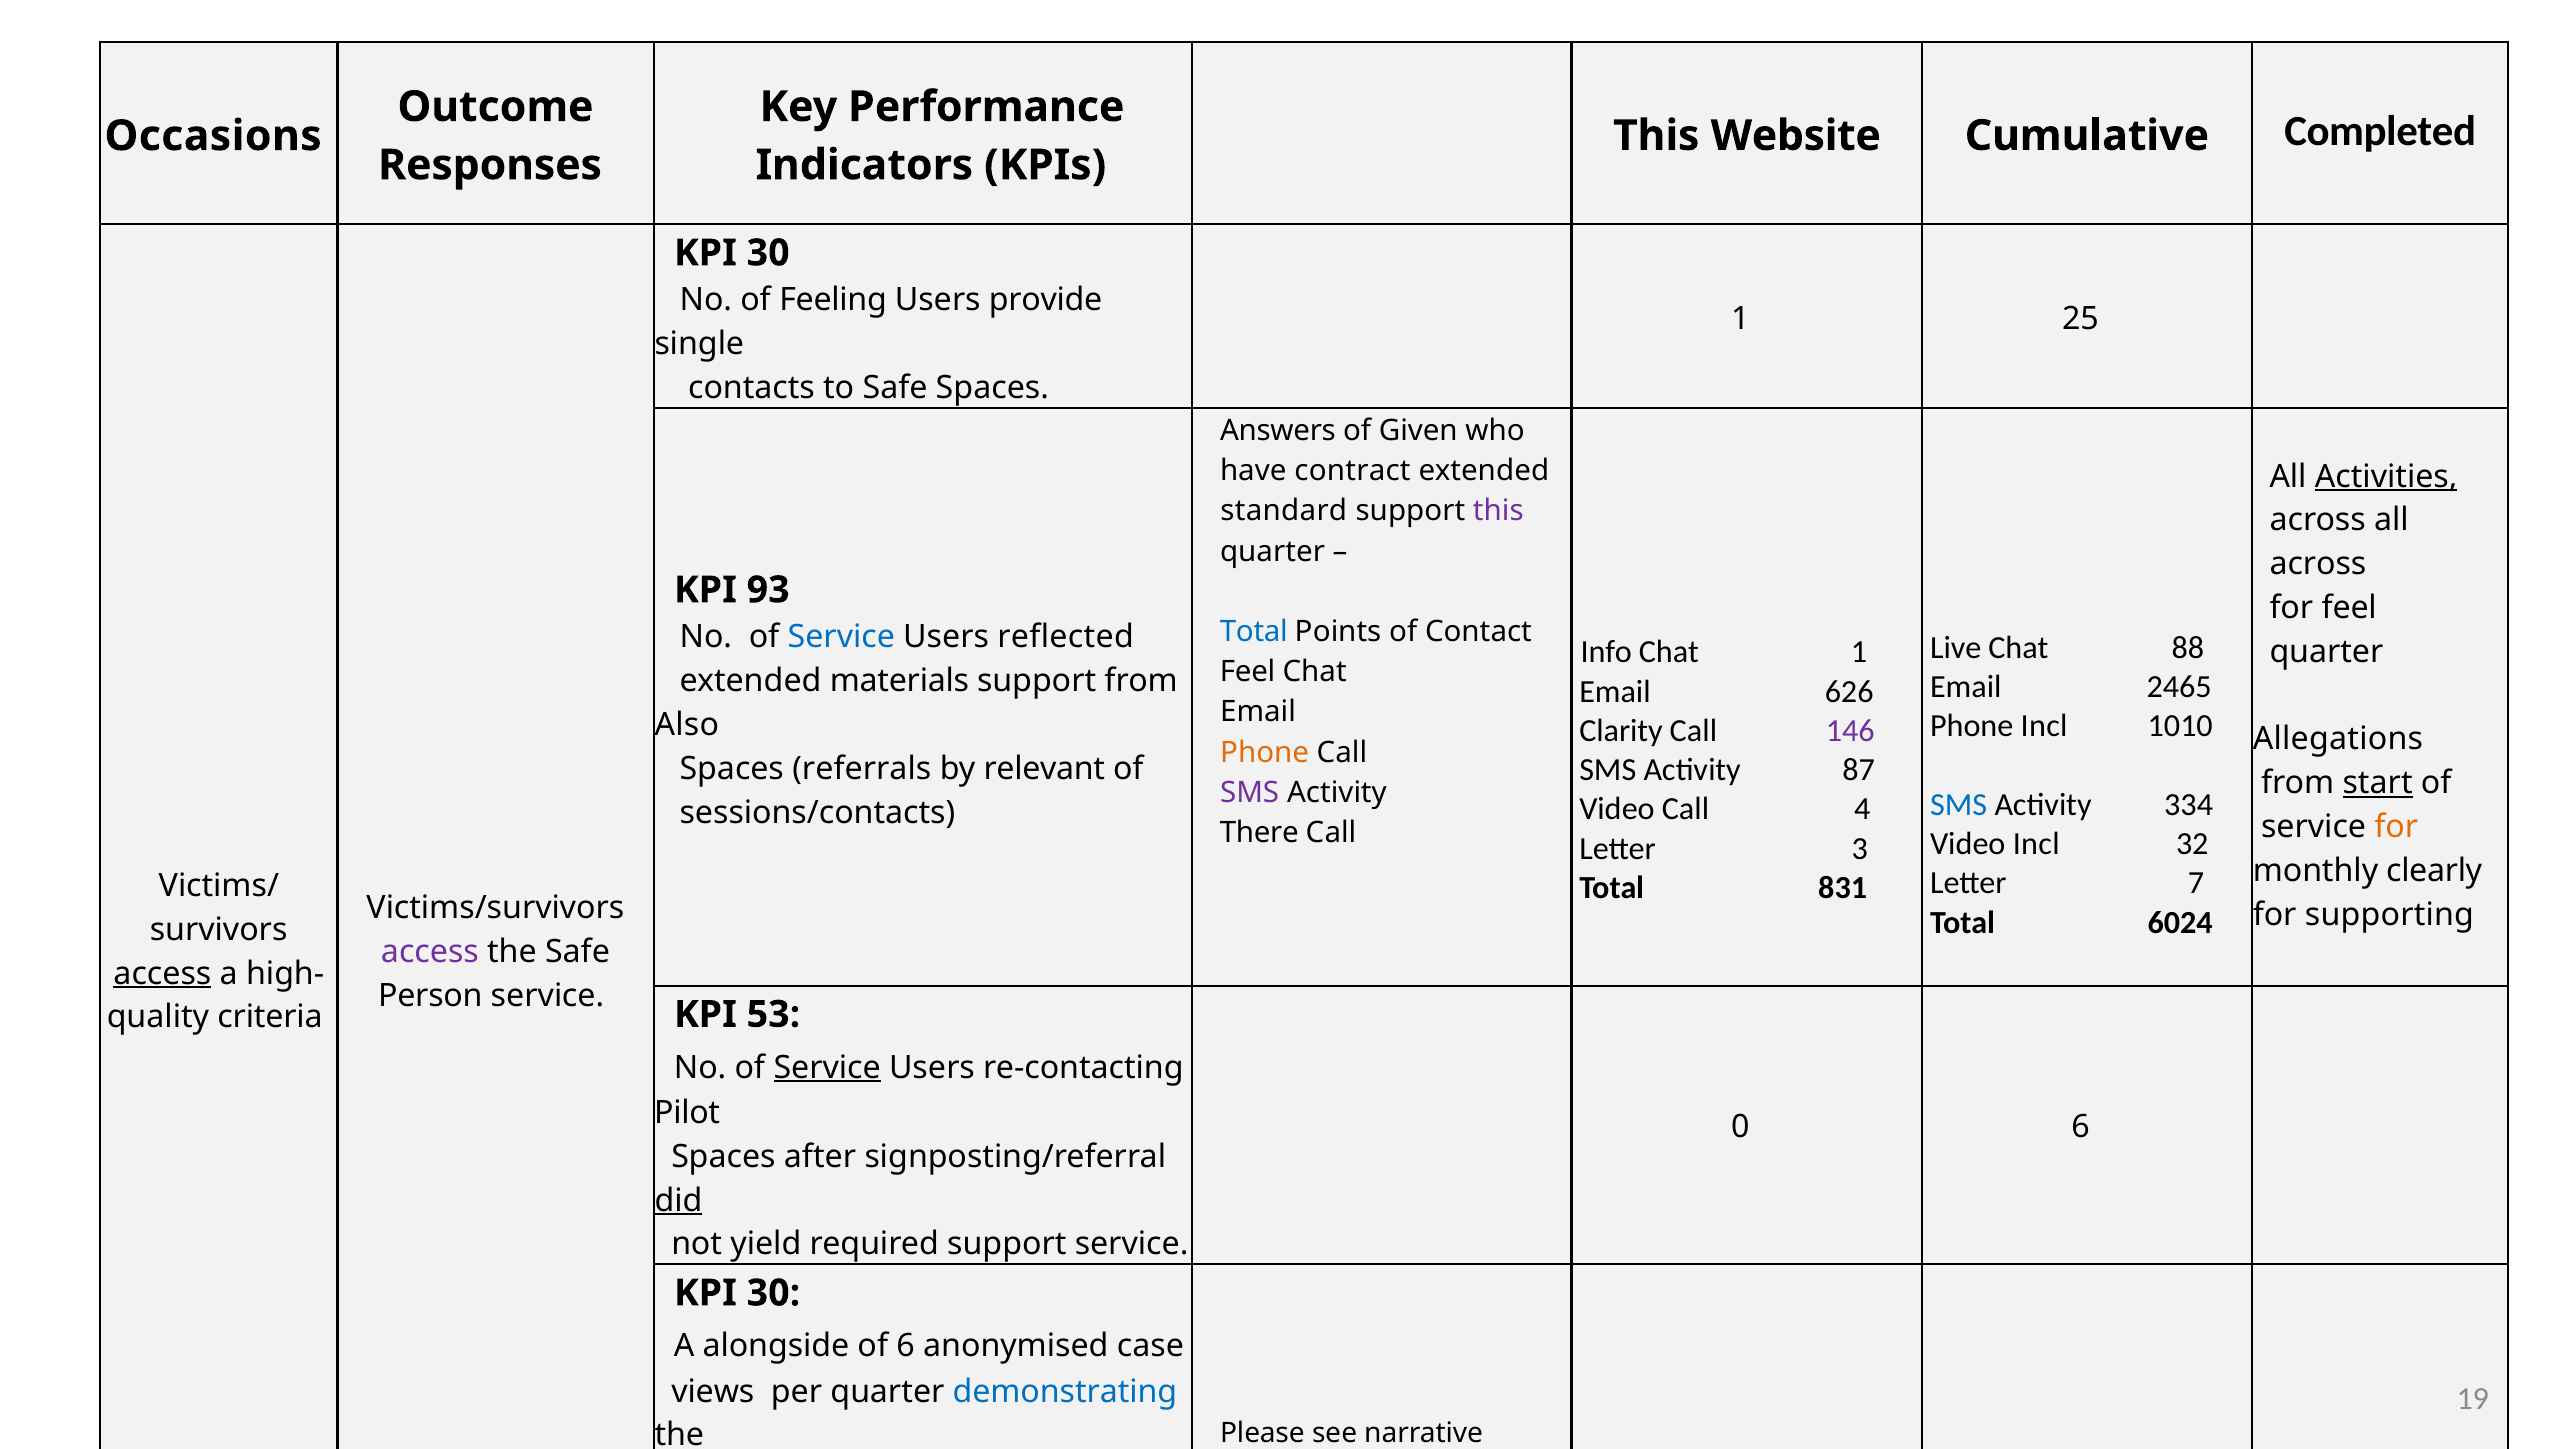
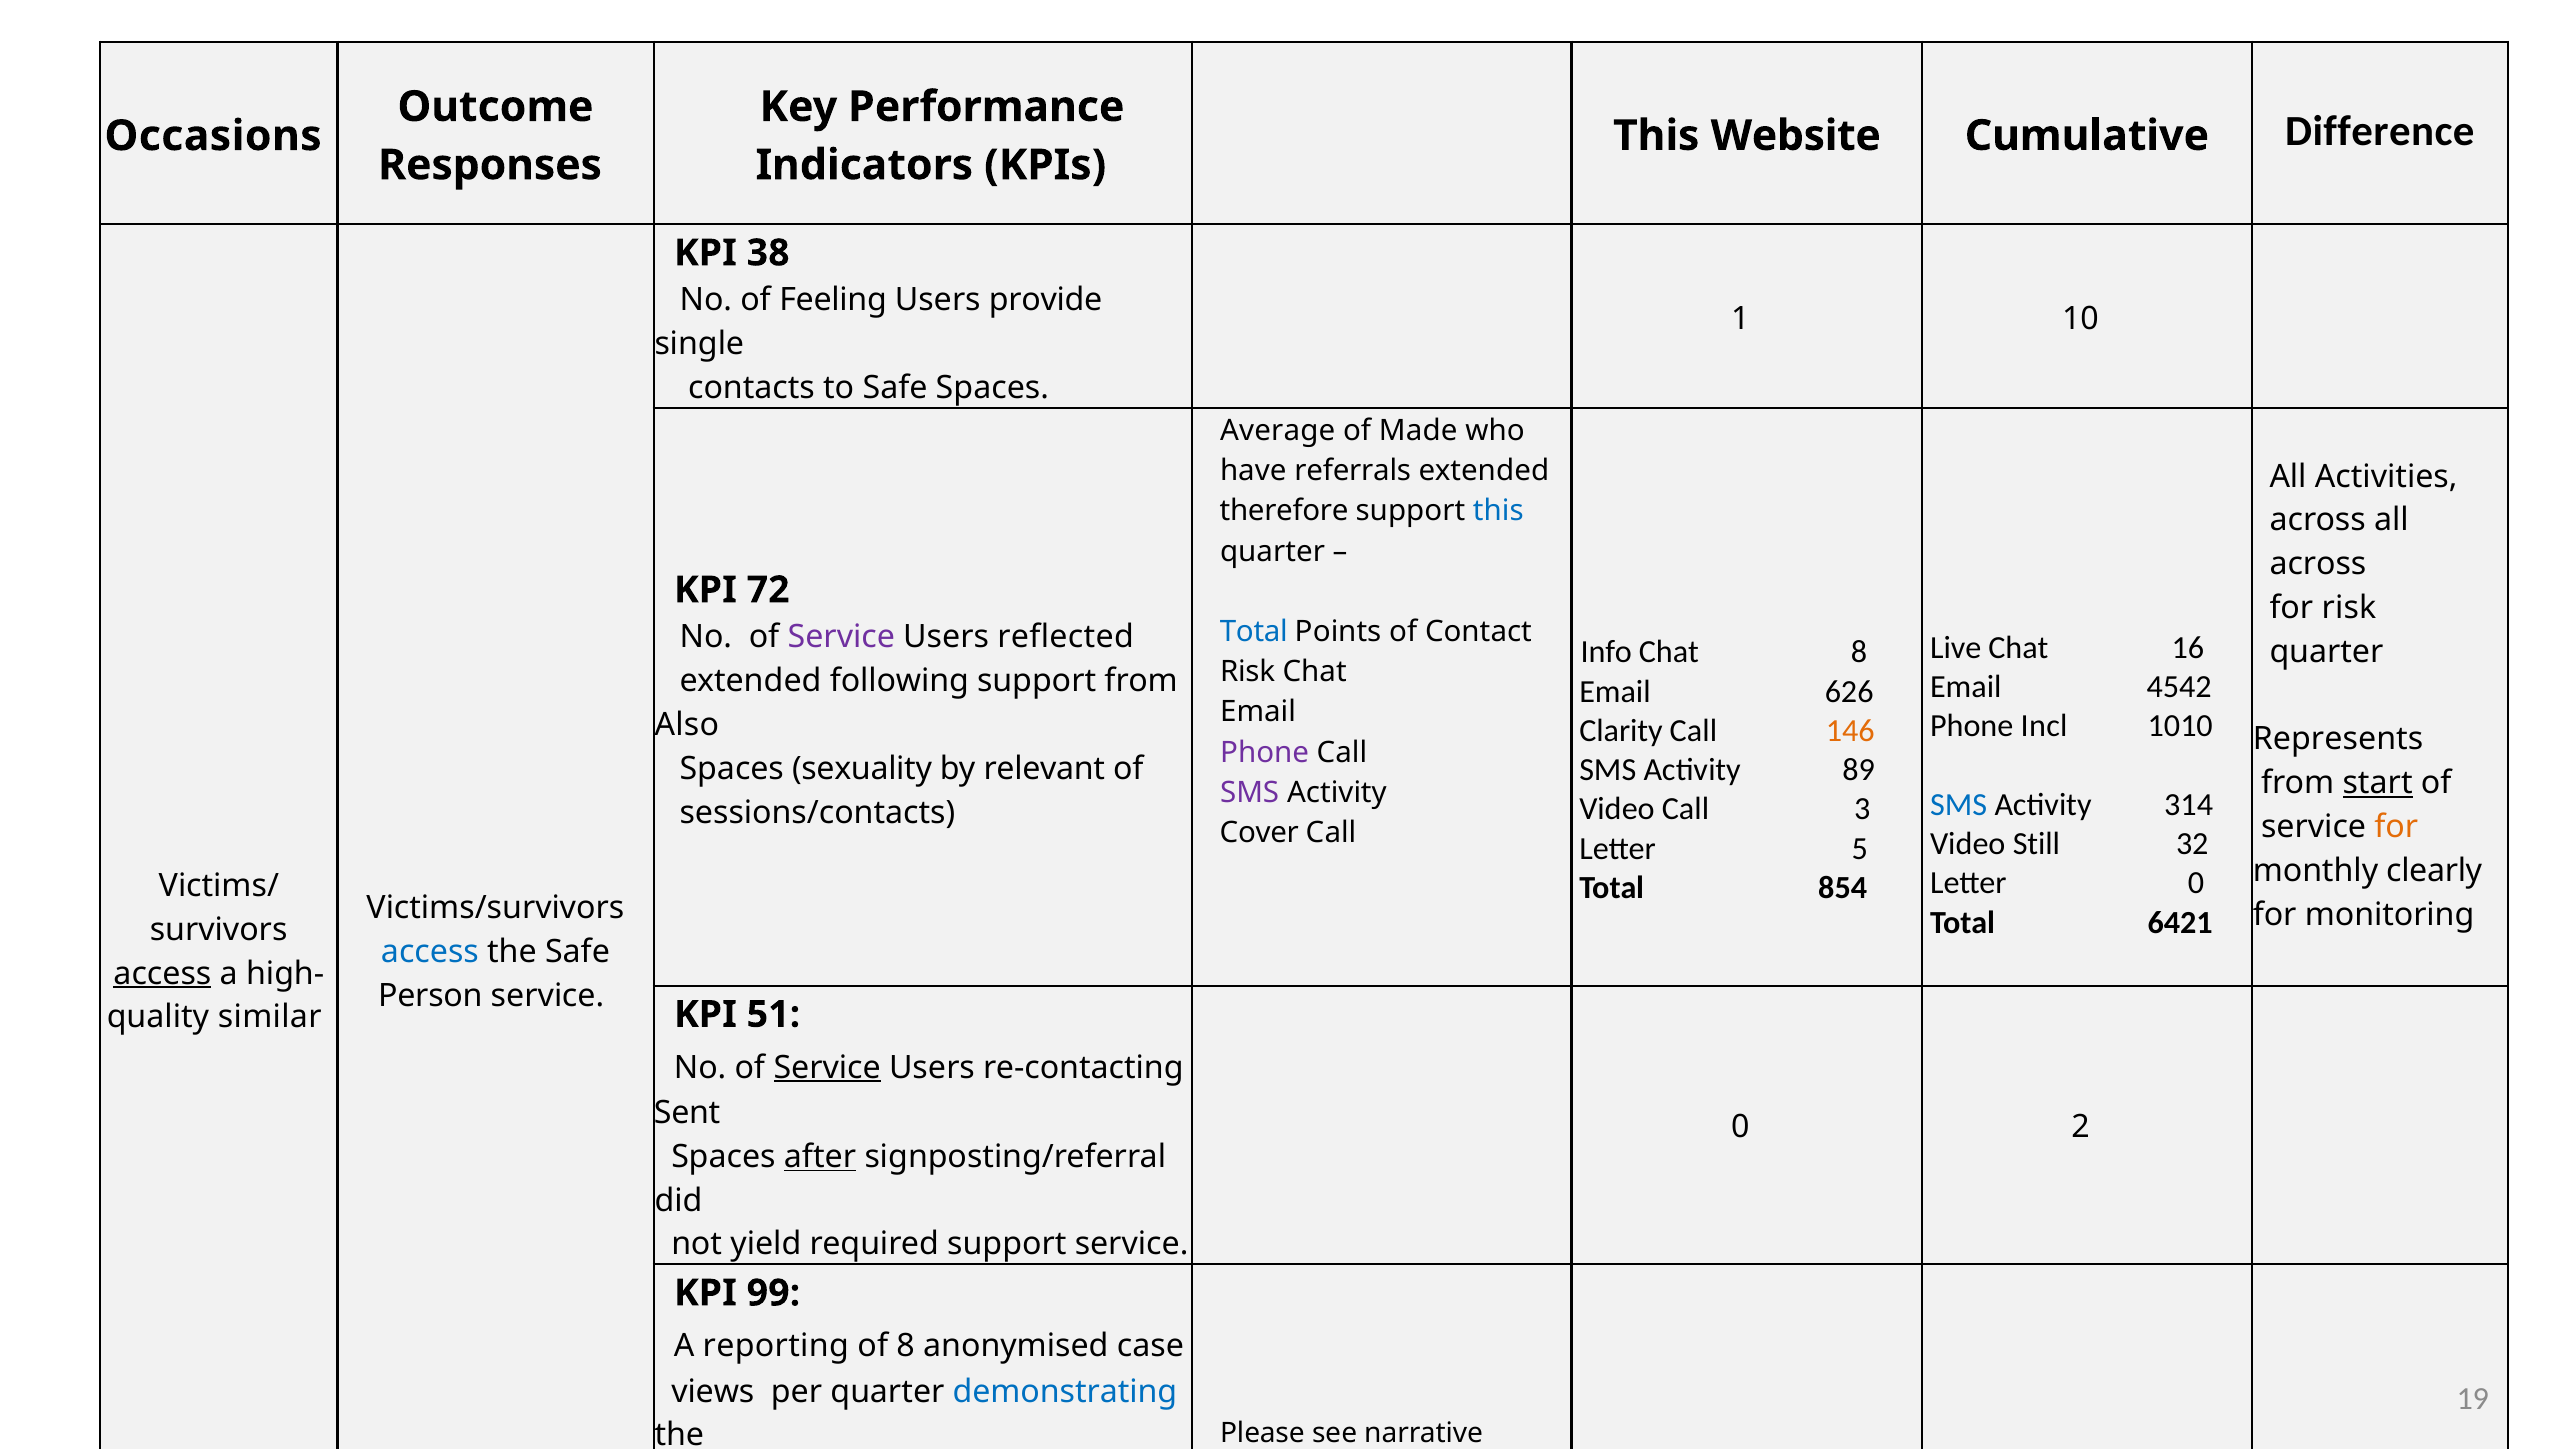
Cumulative Completed: Completed -> Difference
30 at (768, 253): 30 -> 38
25: 25 -> 10
Answers: Answers -> Average
of Given: Given -> Made
contract: contract -> referrals
Activities underline: present -> none
standard: standard -> therefore
this at (1498, 511) colour: purple -> blue
93: 93 -> 72
for feel: feel -> risk
Service at (841, 637) colour: blue -> purple
88: 88 -> 16
Chat 1: 1 -> 8
Feel at (1248, 672): Feel -> Risk
materials: materials -> following
2465: 2465 -> 4542
146 colour: purple -> orange
Allegations: Allegations -> Represents
Phone at (1265, 752) colour: orange -> purple
87: 87 -> 89
referrals: referrals -> sexuality
334: 334 -> 314
4: 4 -> 3
There: There -> Cover
Video Incl: Incl -> Still
3: 3 -> 5
Letter 7: 7 -> 0
831: 831 -> 854
supporting: supporting -> monitoring
6024: 6024 -> 6421
access at (430, 952) colour: purple -> blue
criteria: criteria -> similar
53: 53 -> 51
Pilot: Pilot -> Sent
0 6: 6 -> 2
after underline: none -> present
did underline: present -> none
30 at (773, 1293): 30 -> 99
alongside: alongside -> reporting
of 6: 6 -> 8
